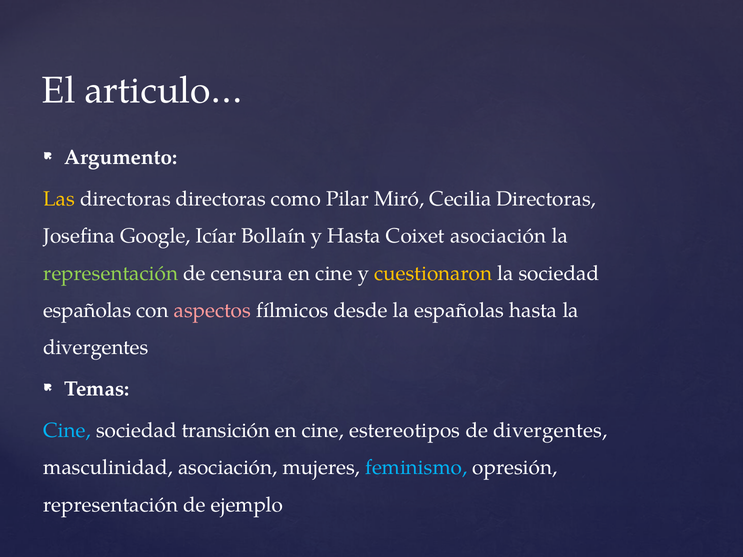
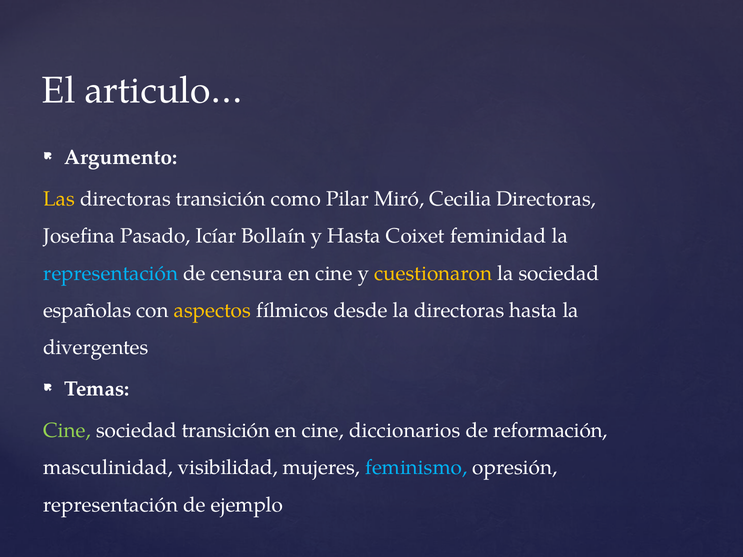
directoras directoras: directoras -> transición
Google: Google -> Pasado
Coixet asociación: asociación -> feminidad
representación at (111, 273) colour: light green -> light blue
aspectos colour: pink -> yellow
la españolas: españolas -> directoras
Cine at (67, 431) colour: light blue -> light green
estereotipos: estereotipos -> diccionarios
de divergentes: divergentes -> reformación
masculinidad asociación: asociación -> visibilidad
